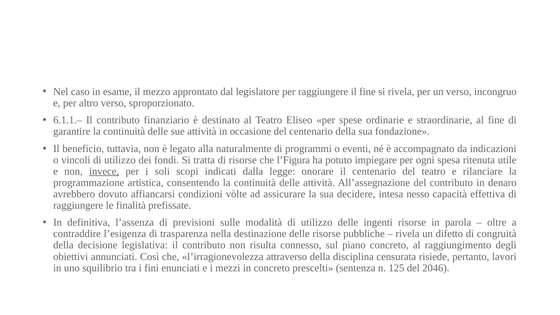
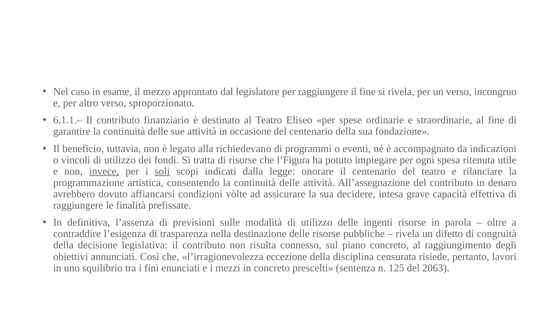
naturalmente: naturalmente -> richiedevano
soli underline: none -> present
nesso: nesso -> grave
attraverso: attraverso -> eccezione
2046: 2046 -> 2063
